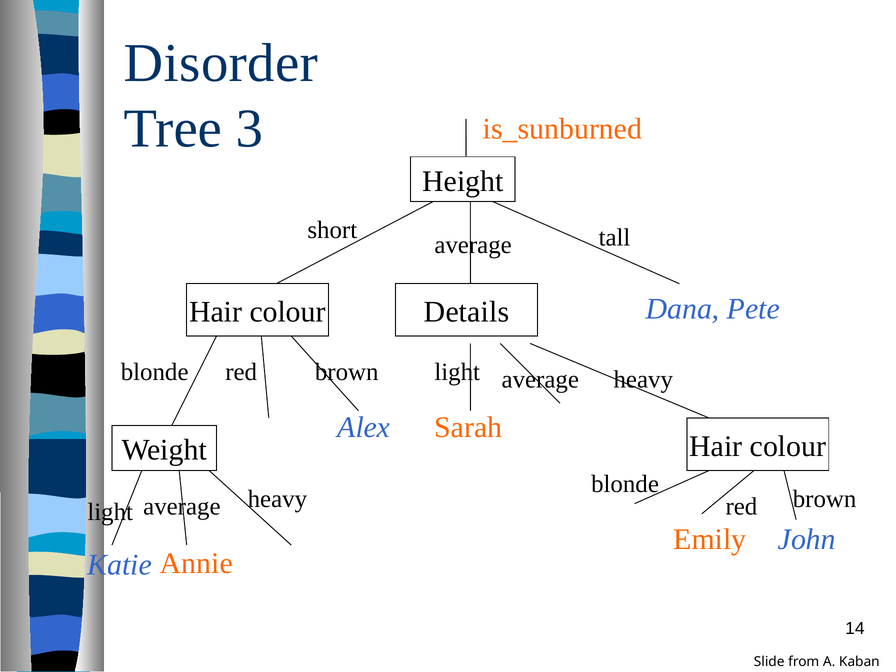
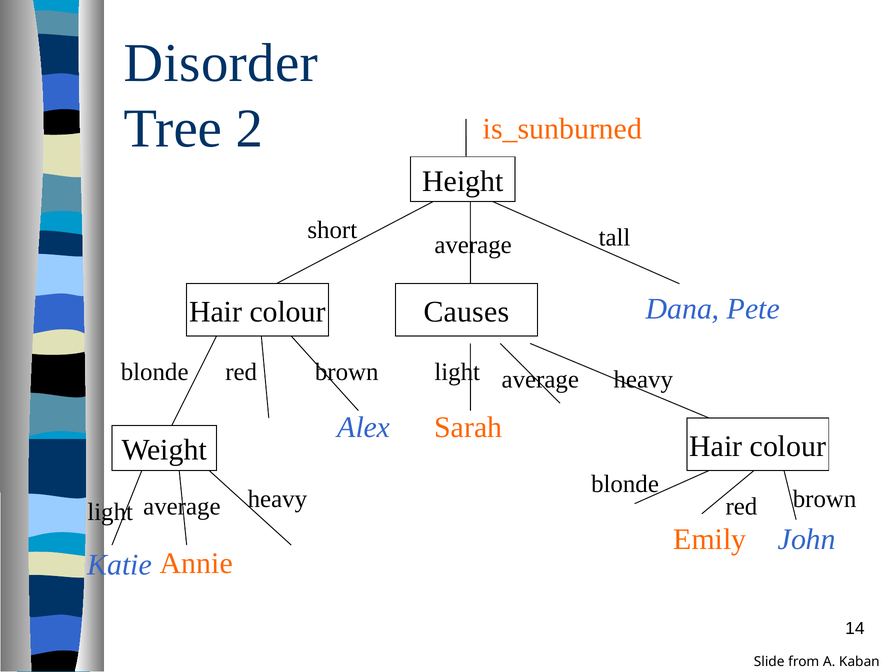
3: 3 -> 2
Details: Details -> Causes
